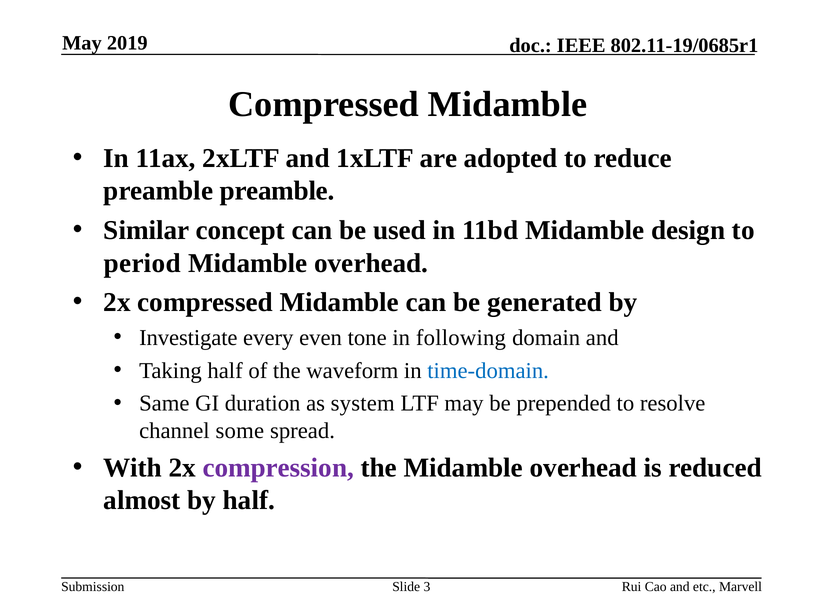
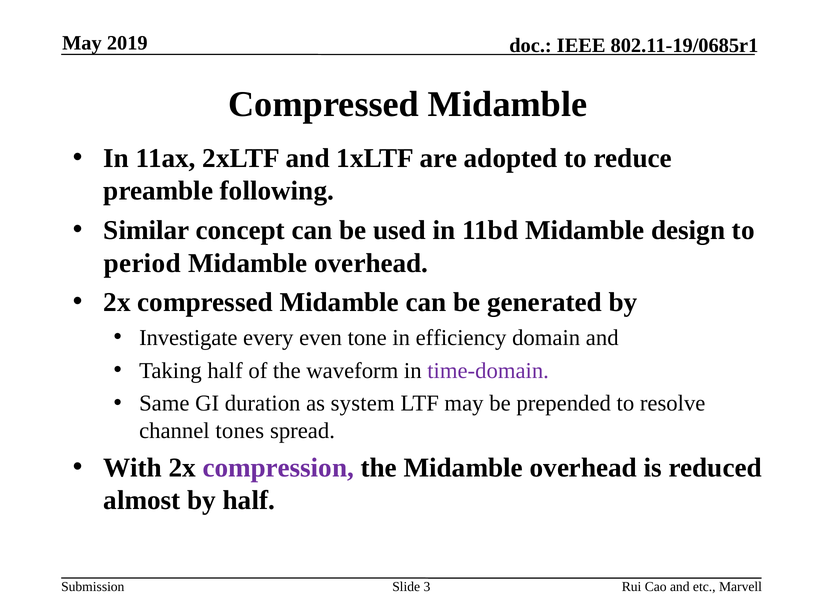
preamble preamble: preamble -> following
following: following -> efficiency
time-domain colour: blue -> purple
some: some -> tones
